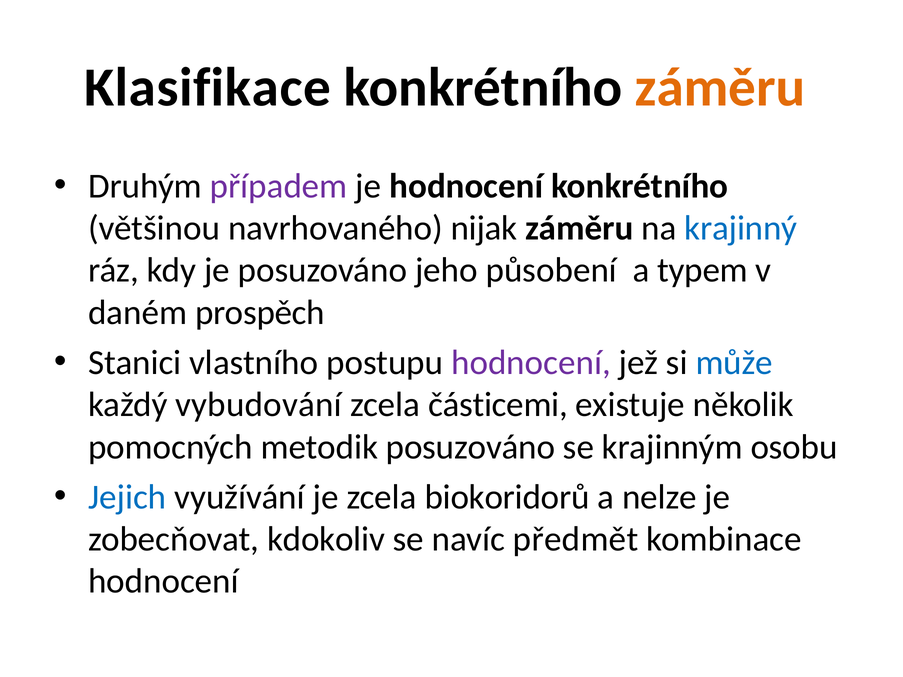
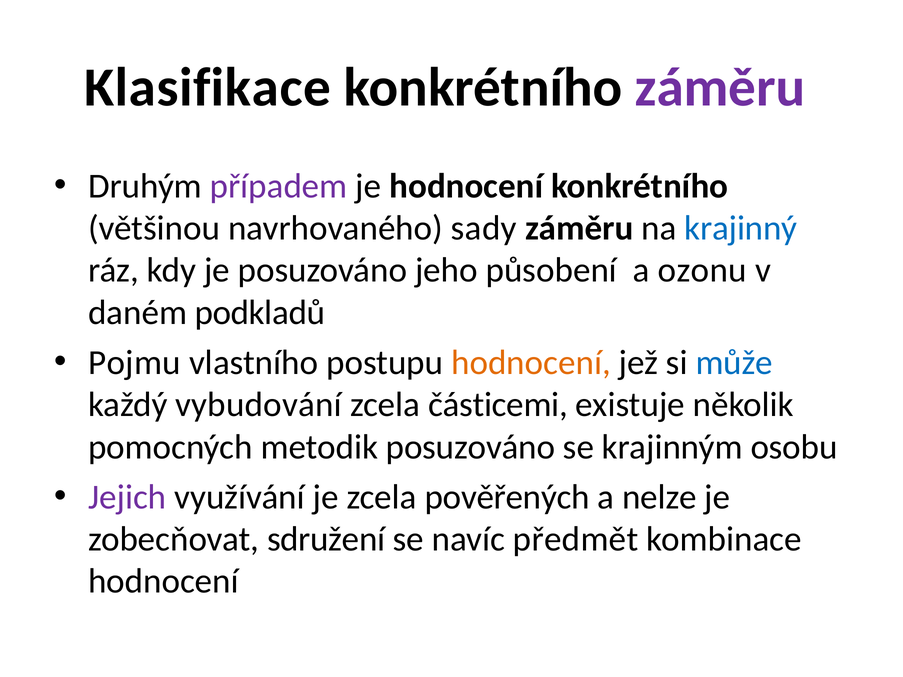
záměru at (720, 87) colour: orange -> purple
nijak: nijak -> sady
typem: typem -> ozonu
prospěch: prospěch -> podkladů
Stanici: Stanici -> Pojmu
hodnocení at (531, 363) colour: purple -> orange
Jejich colour: blue -> purple
biokoridorů: biokoridorů -> pověřených
kdokoliv: kdokoliv -> sdružení
